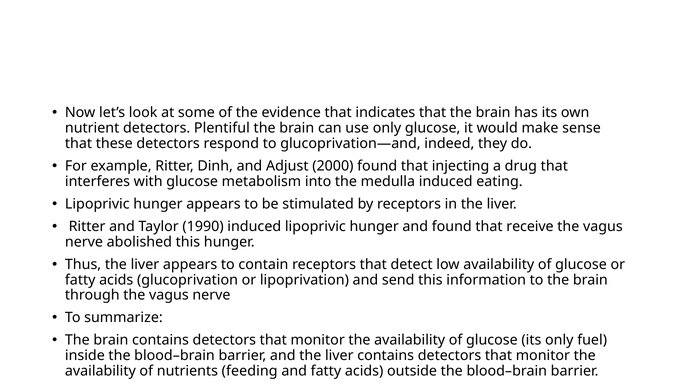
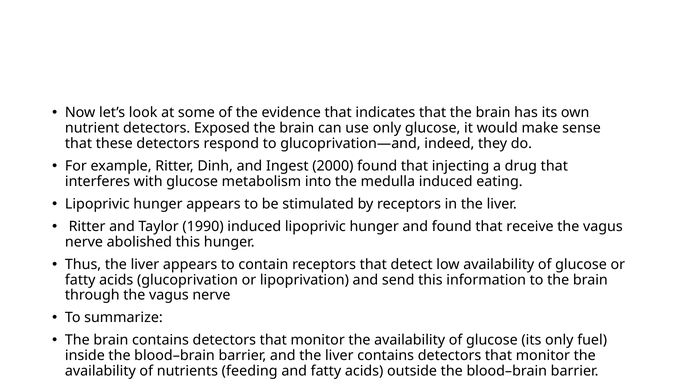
Plentiful: Plentiful -> Exposed
Adjust: Adjust -> Ingest
